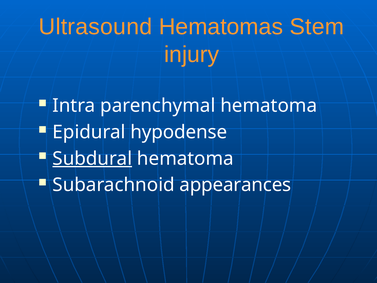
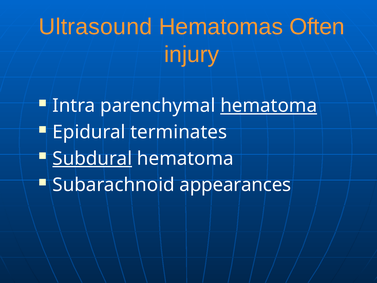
Stem: Stem -> Often
hematoma at (269, 106) underline: none -> present
hypodense: hypodense -> terminates
